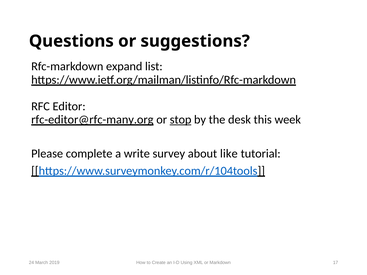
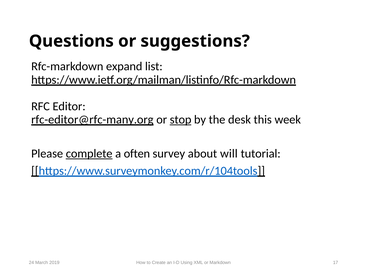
complete underline: none -> present
write: write -> often
like: like -> will
